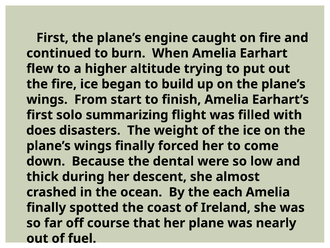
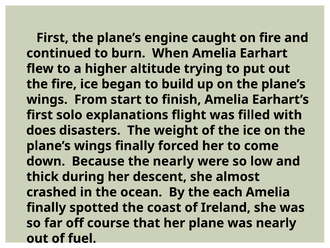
summarizing: summarizing -> explanations
the dental: dental -> nearly
